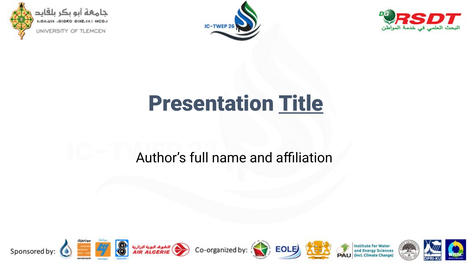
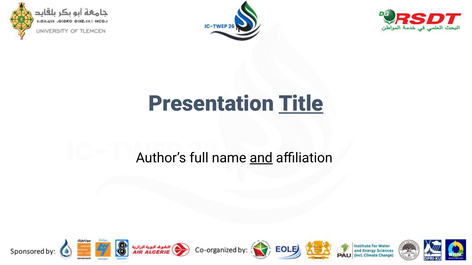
and underline: none -> present
